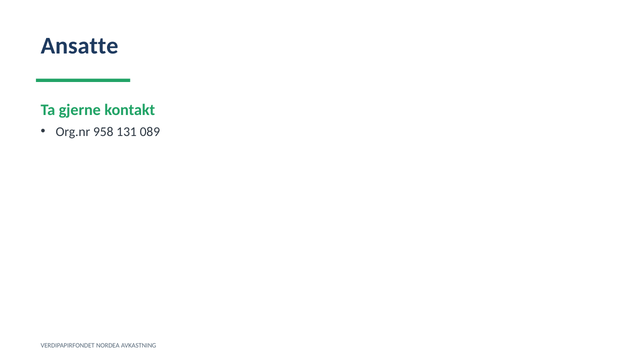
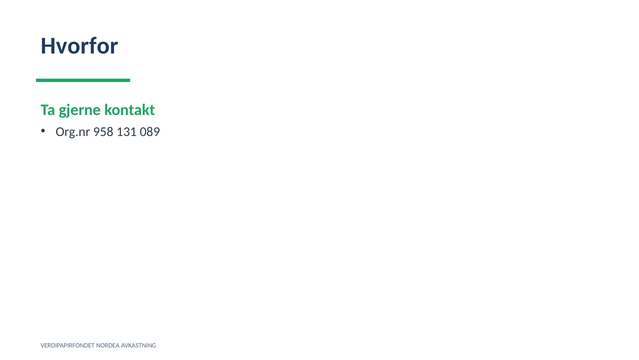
Ansatte: Ansatte -> Hvorfor
